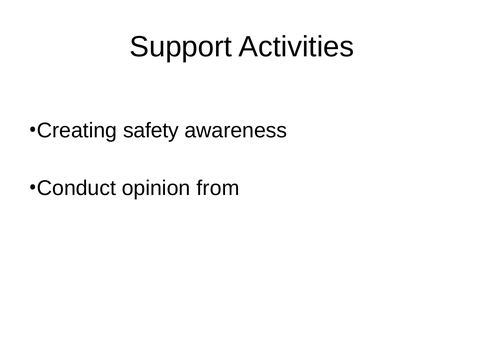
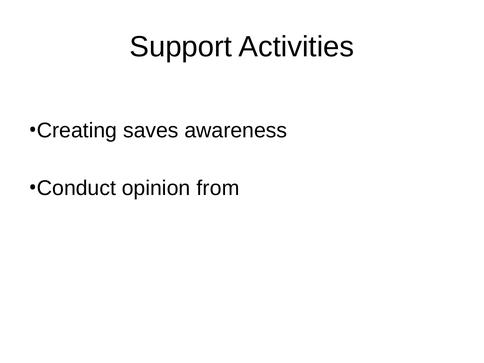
safety: safety -> saves
